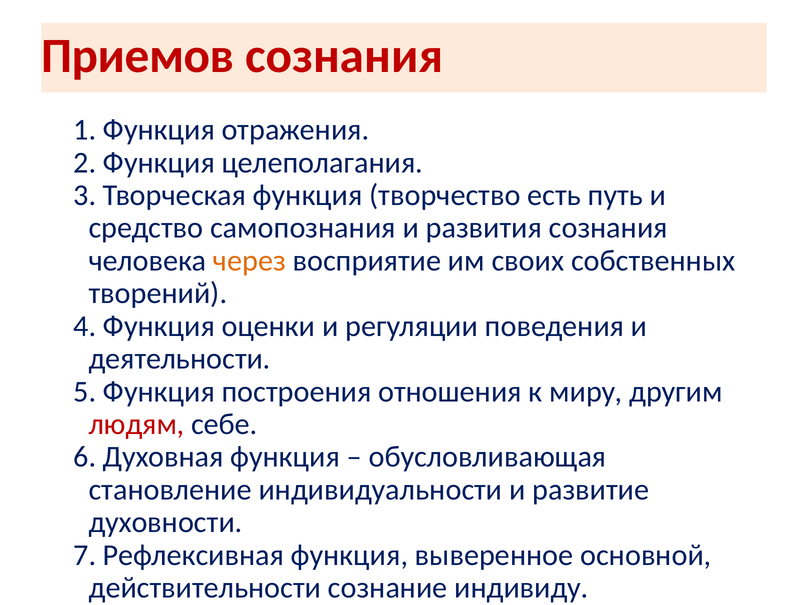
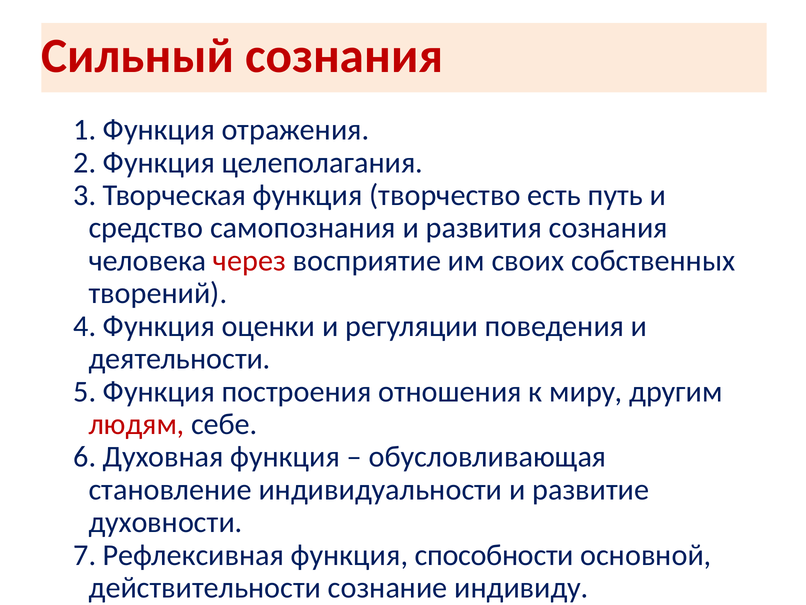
Приемов: Приемов -> Сильный
через colour: orange -> red
выверенное: выверенное -> способности
